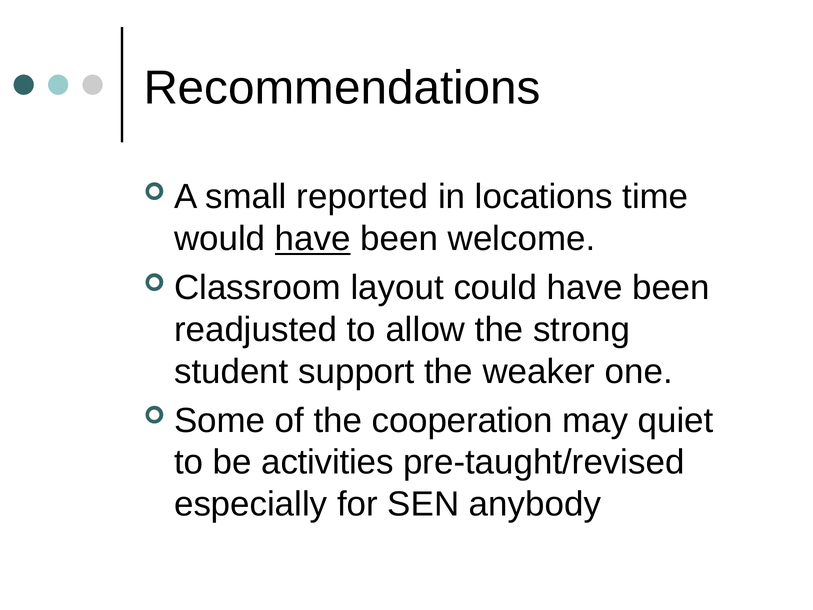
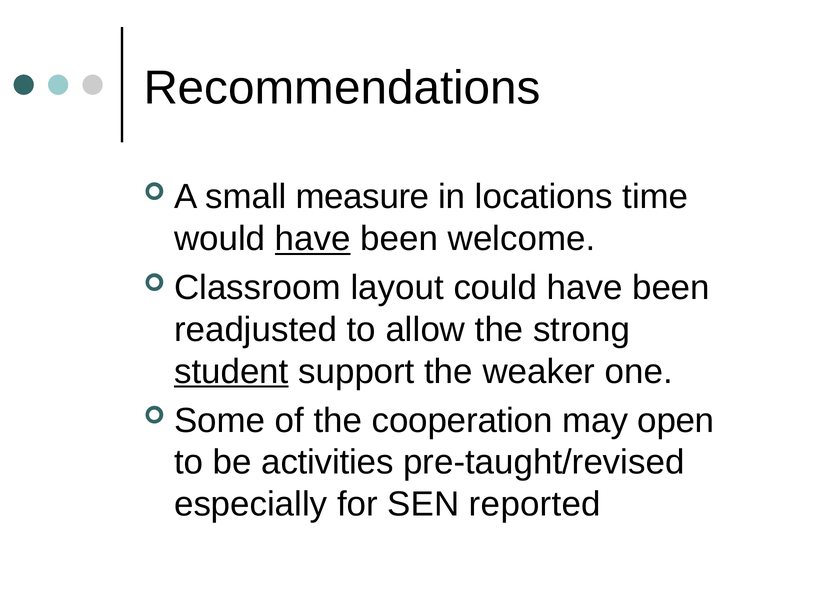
reported: reported -> measure
student underline: none -> present
quiet: quiet -> open
anybody: anybody -> reported
